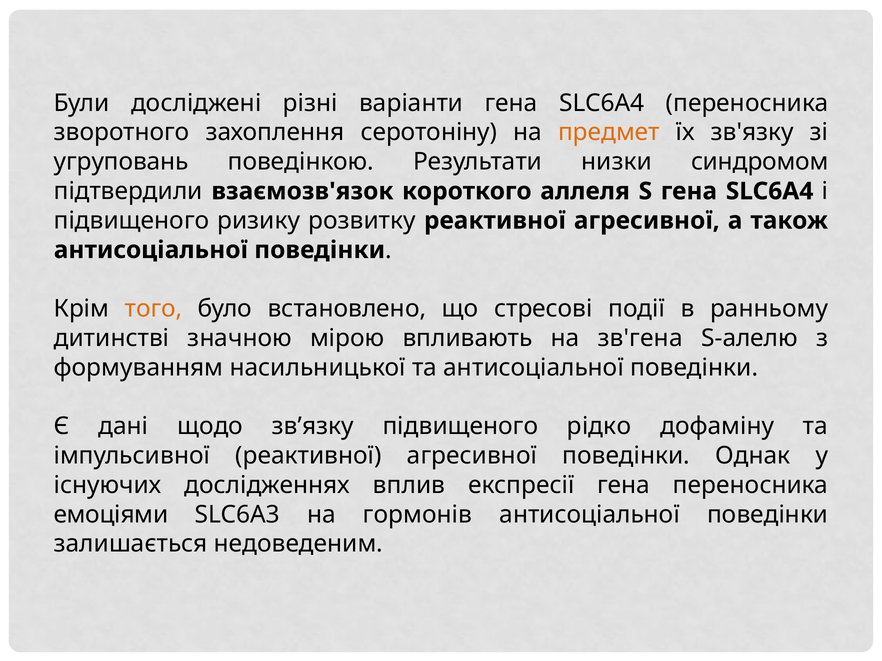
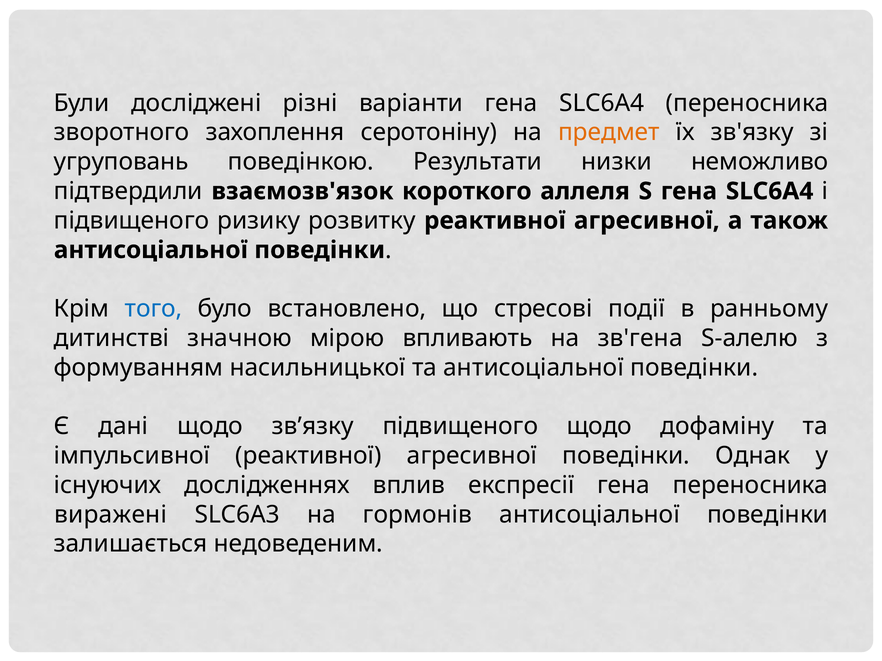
синдромом: синдромом -> неможливо
того colour: orange -> blue
підвищеного рідко: рідко -> щодо
емоціями: емоціями -> виражені
